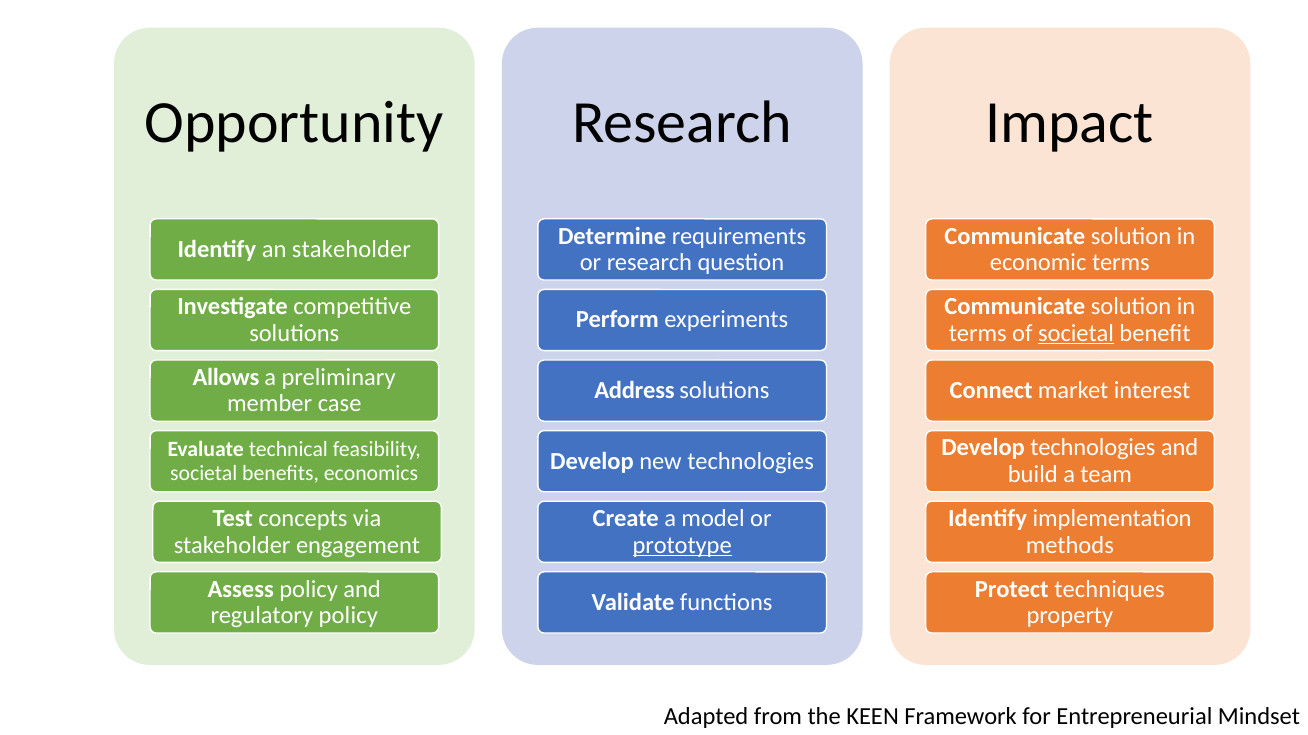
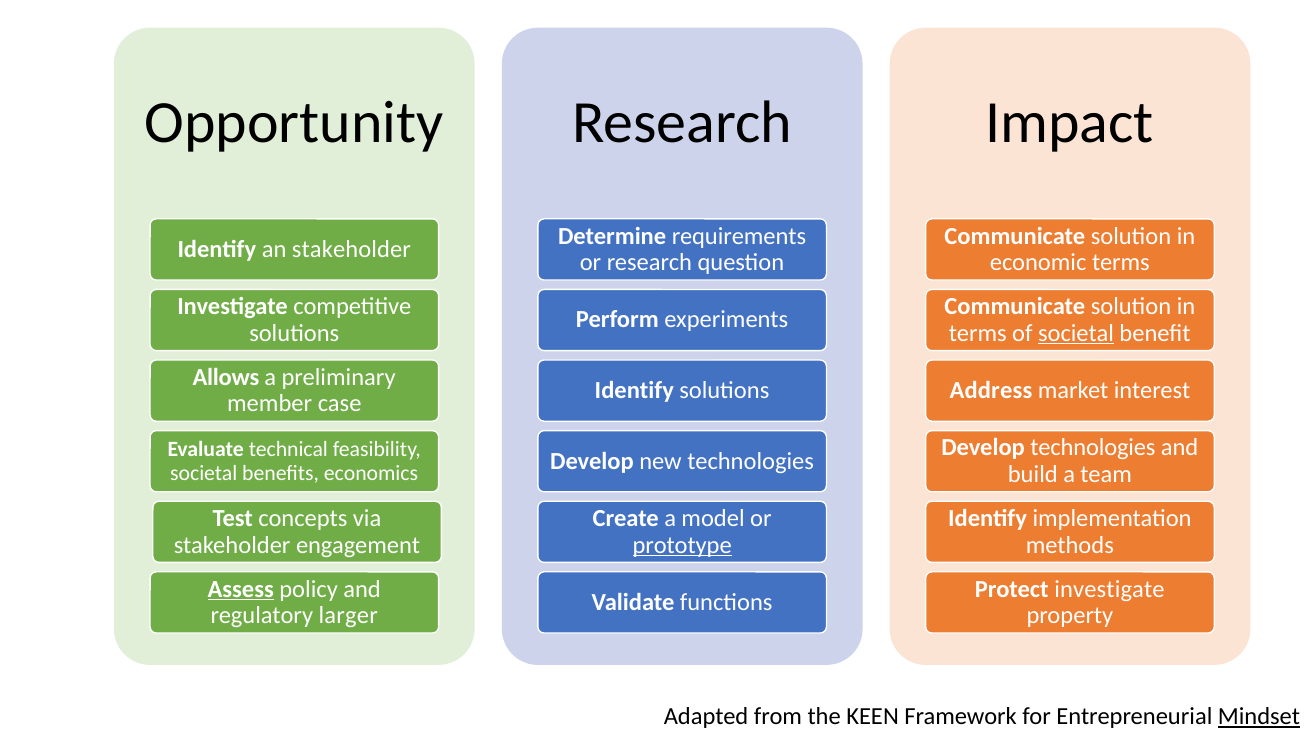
Address at (634, 391): Address -> Identify
Connect: Connect -> Address
Assess underline: none -> present
Protect techniques: techniques -> investigate
regulatory policy: policy -> larger
Mindset underline: none -> present
